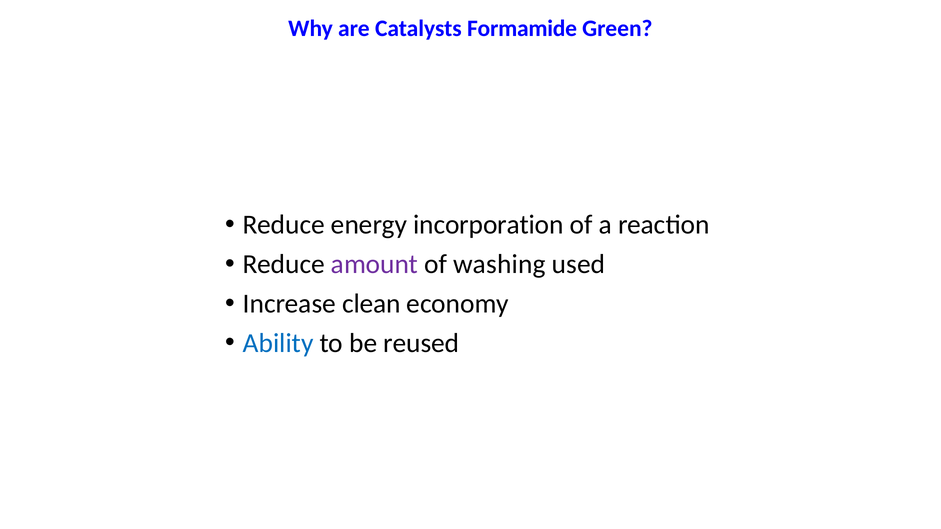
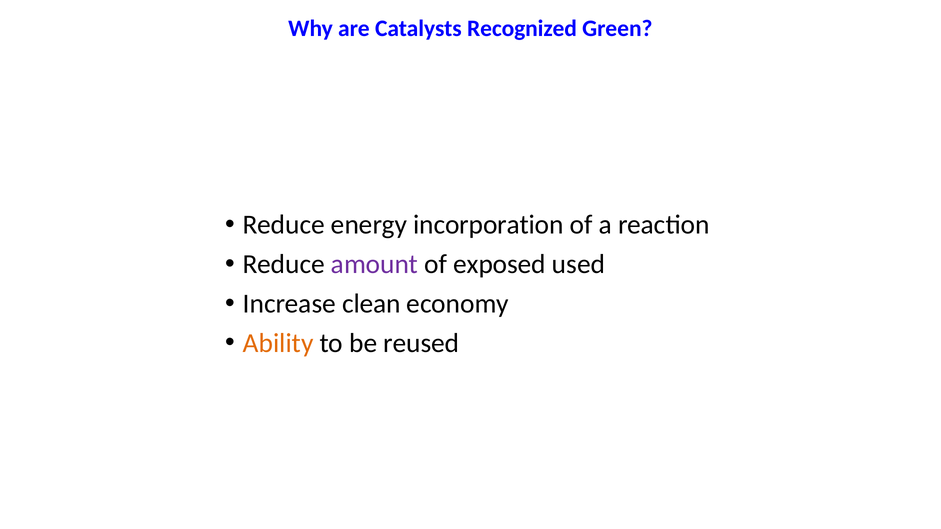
Formamide: Formamide -> Recognized
washing: washing -> exposed
Ability colour: blue -> orange
